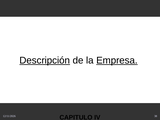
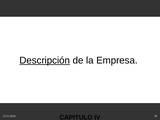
Empresa underline: present -> none
